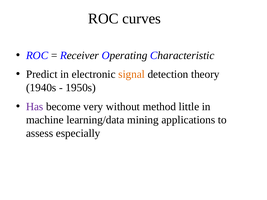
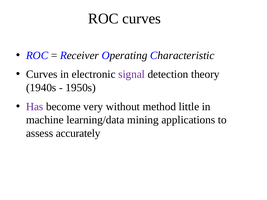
Predict at (42, 74): Predict -> Curves
signal colour: orange -> purple
especially: especially -> accurately
